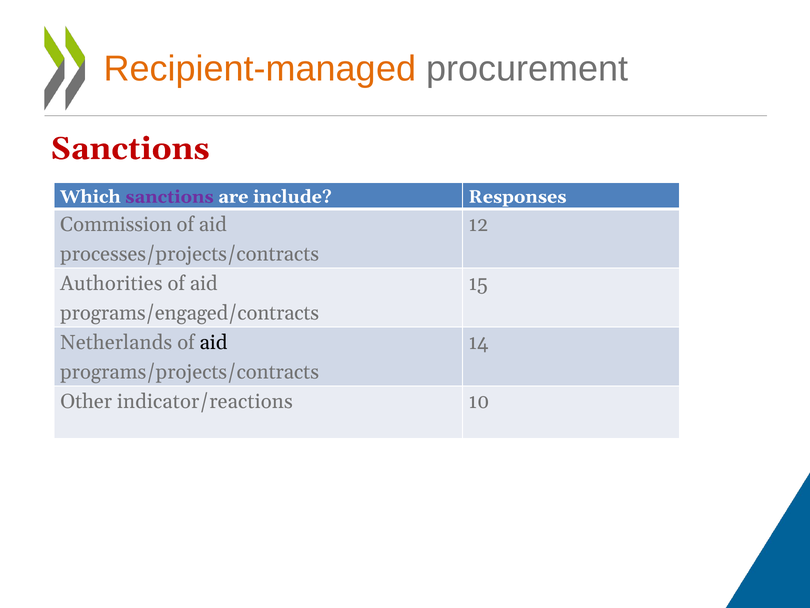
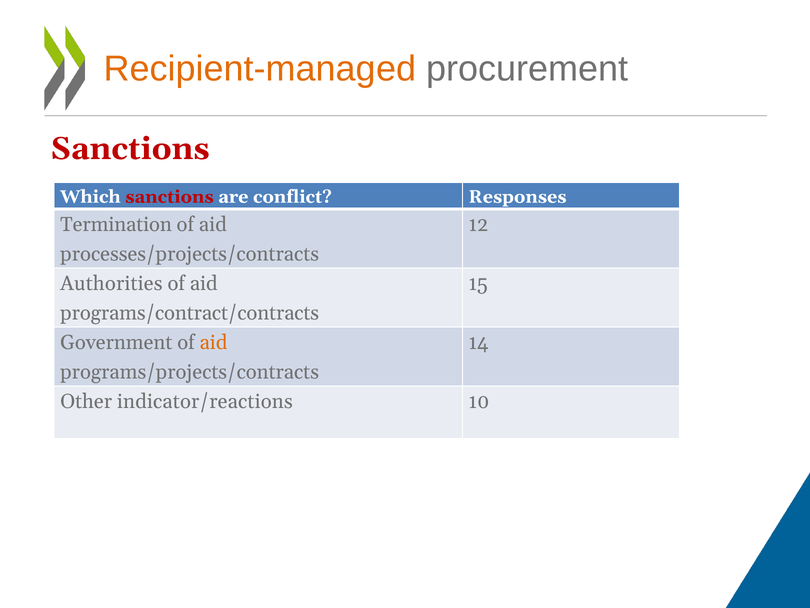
sanctions at (169, 197) colour: purple -> red
include: include -> conflict
Commission: Commission -> Termination
programs/engaged/contracts: programs/engaged/contracts -> programs/contract/contracts
Netherlands: Netherlands -> Government
aid at (214, 343) colour: black -> orange
